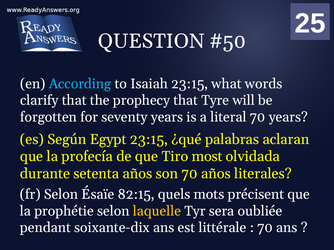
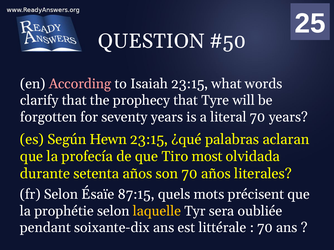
According colour: light blue -> pink
Egypt: Egypt -> Hewn
82:15: 82:15 -> 87:15
